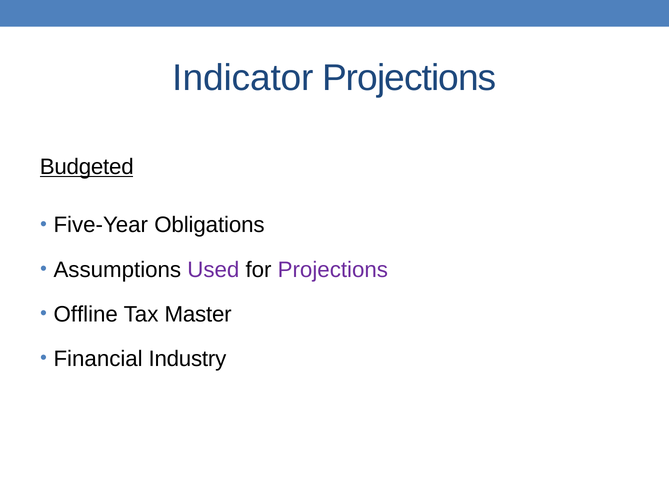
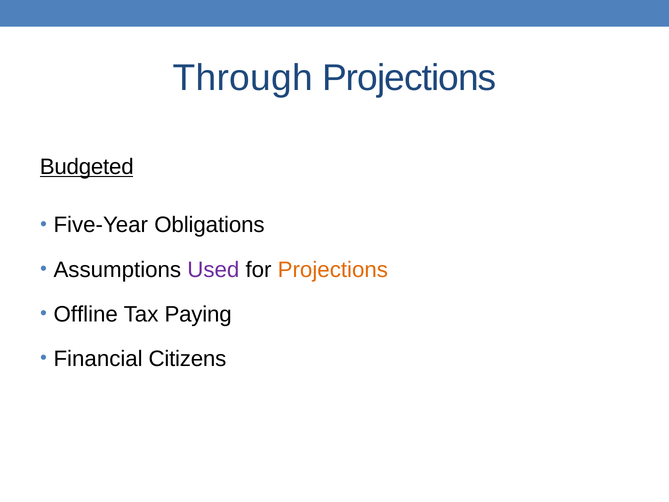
Indicator: Indicator -> Through
Projections at (333, 270) colour: purple -> orange
Master: Master -> Paying
Industry: Industry -> Citizens
